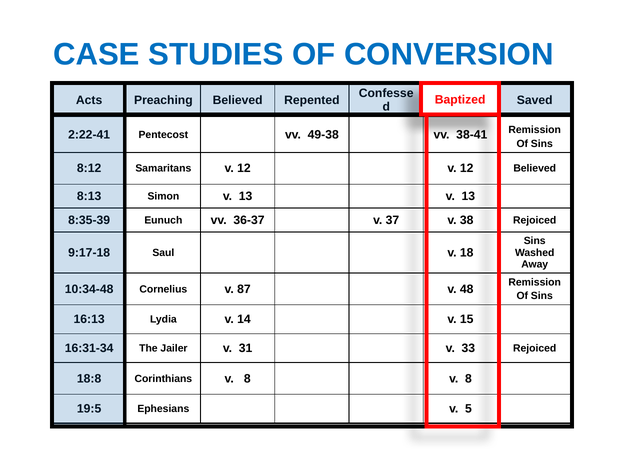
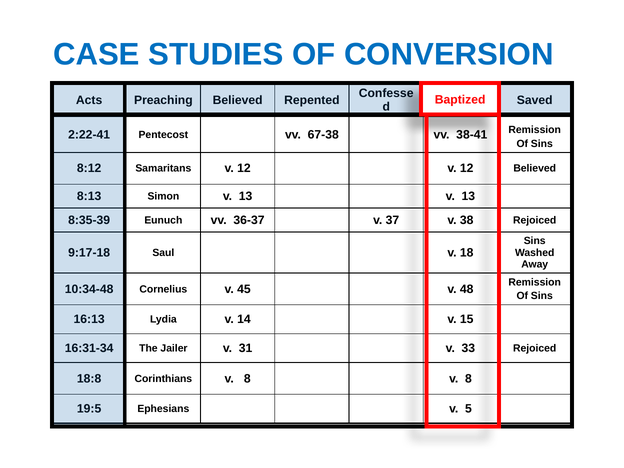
49-38: 49-38 -> 67-38
87: 87 -> 45
